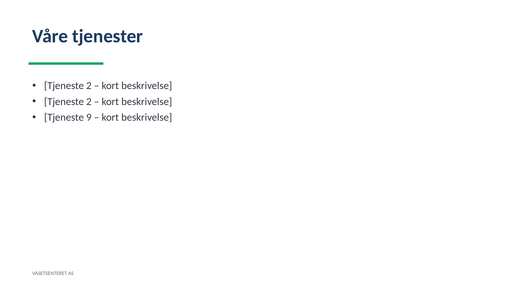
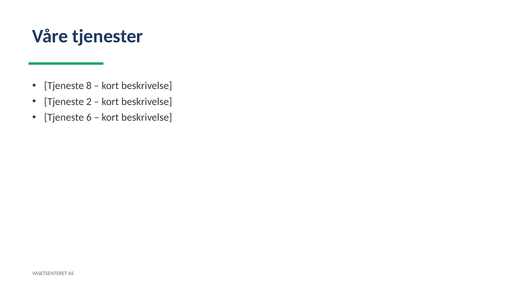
2 at (89, 86): 2 -> 8
9: 9 -> 6
